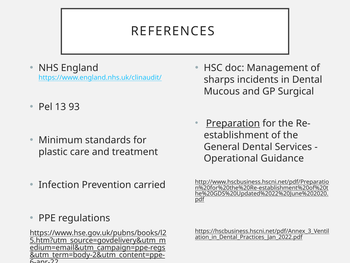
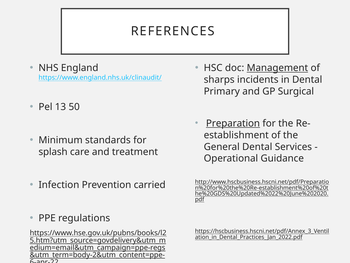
Management underline: none -> present
Mucous: Mucous -> Primary
93: 93 -> 50
plastic: plastic -> splash
